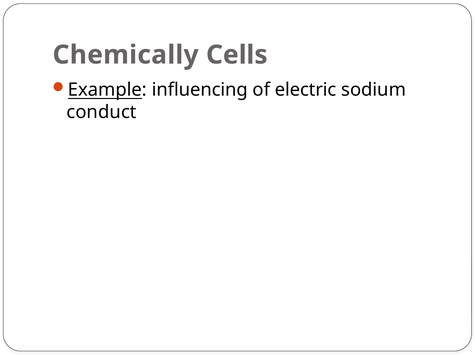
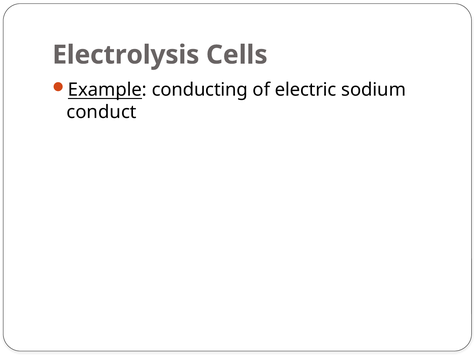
Chemically: Chemically -> Electrolysis
influencing: influencing -> conducting
